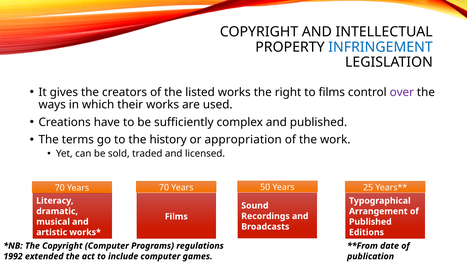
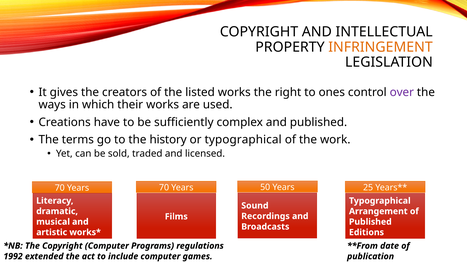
INFRINGEMENT colour: blue -> orange
to films: films -> ones
or appropriation: appropriation -> typographical
